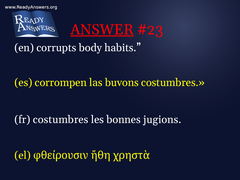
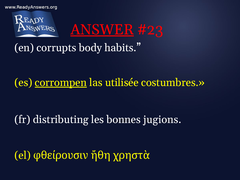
corrompen underline: none -> present
buvons: buvons -> utilisée
fr costumbres: costumbres -> distributing
